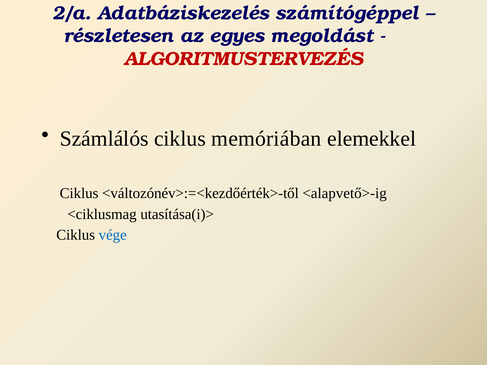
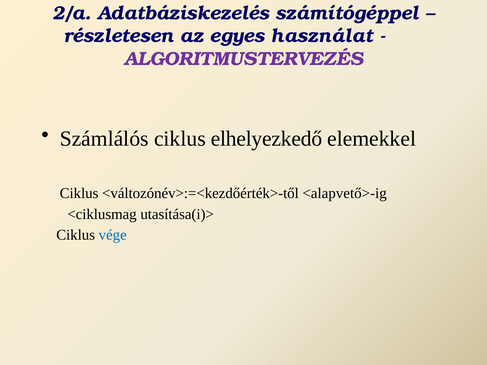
megoldást: megoldást -> használat
ALGORITMUSTERVEZÉS colour: red -> purple
memóriában: memóriában -> elhelyezkedő
